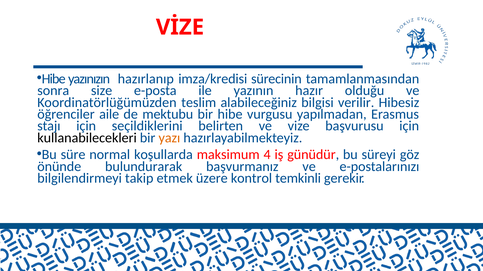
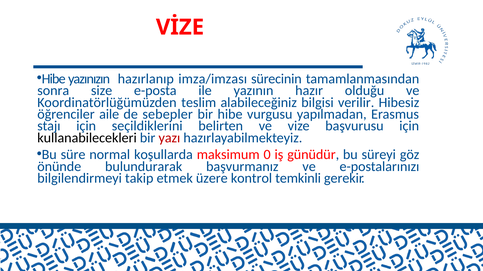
imza/kredisi: imza/kredisi -> imza/imzası
mektubu: mektubu -> sebepler
yazı colour: orange -> red
4: 4 -> 0
